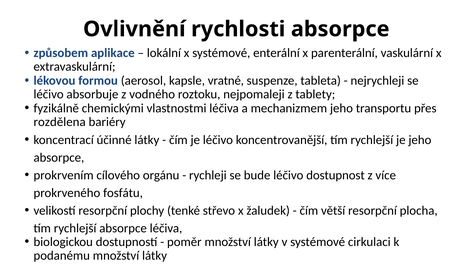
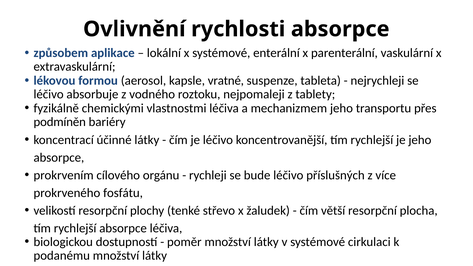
rozdělena: rozdělena -> podmíněn
dostupnost: dostupnost -> příslušných
